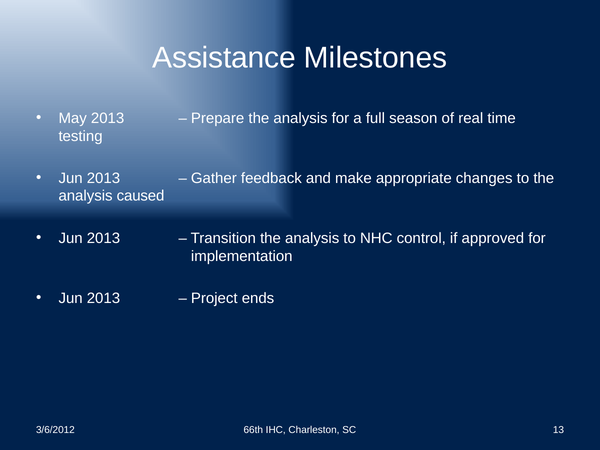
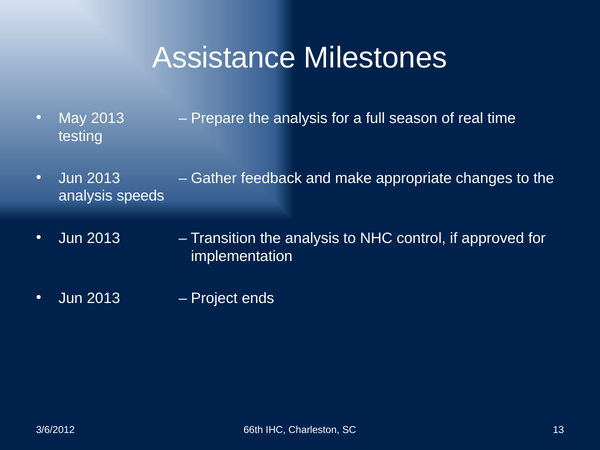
caused: caused -> speeds
